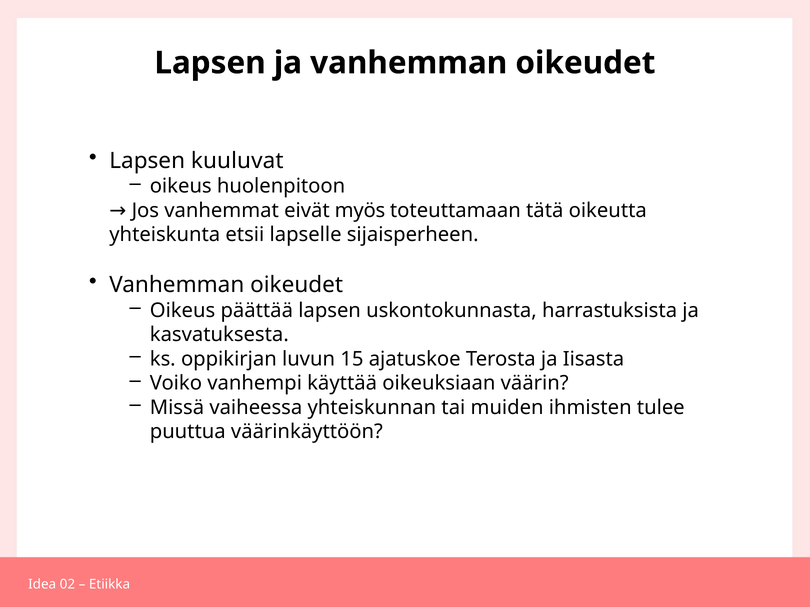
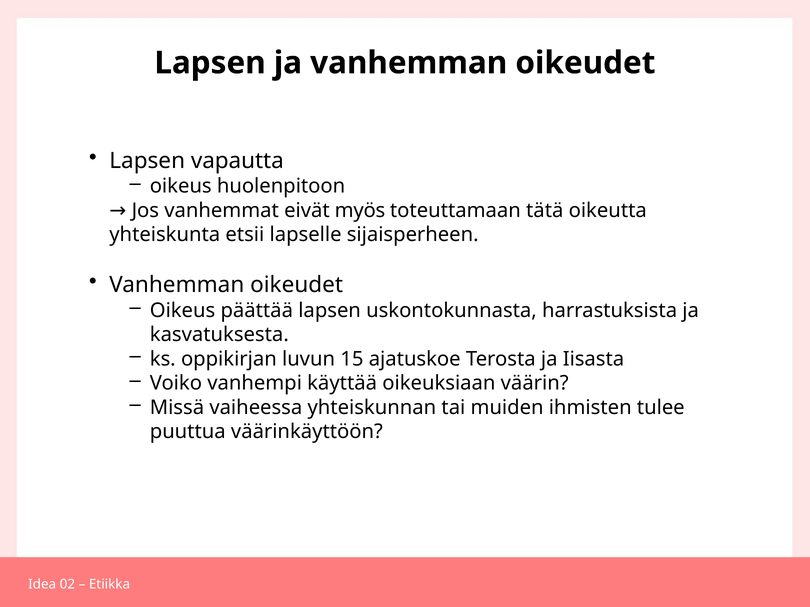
kuuluvat: kuuluvat -> vapautta
